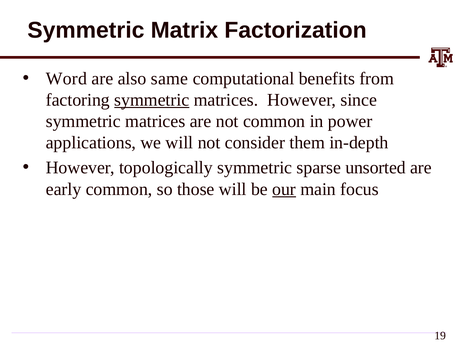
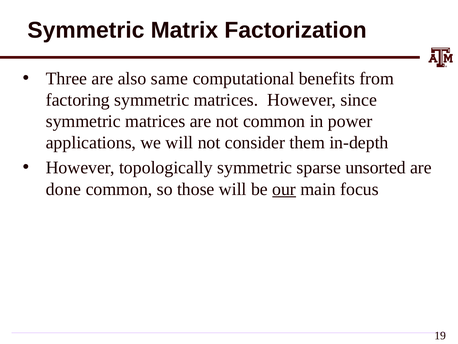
Word: Word -> Three
symmetric at (152, 100) underline: present -> none
early: early -> done
